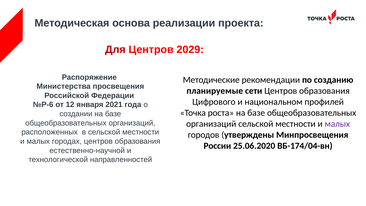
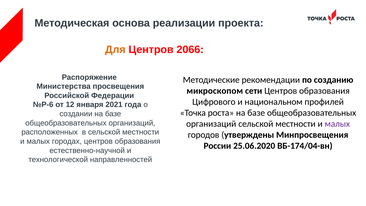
Для colour: red -> orange
2029: 2029 -> 2066
планируемые: планируемые -> микроскопом
